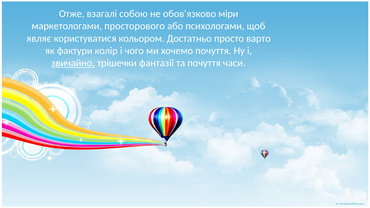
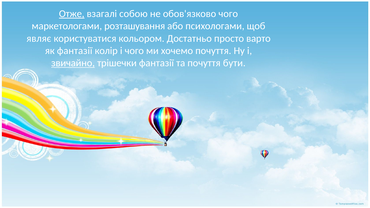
Отже underline: none -> present
обов'язково міри: міри -> чого
просторового: просторового -> розташування
як фактури: фактури -> фантазії
часи: часи -> бути
